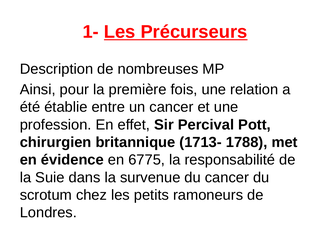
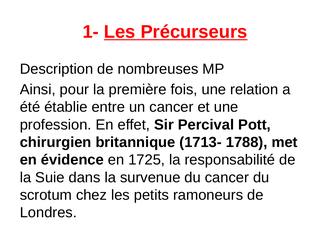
6775: 6775 -> 1725
